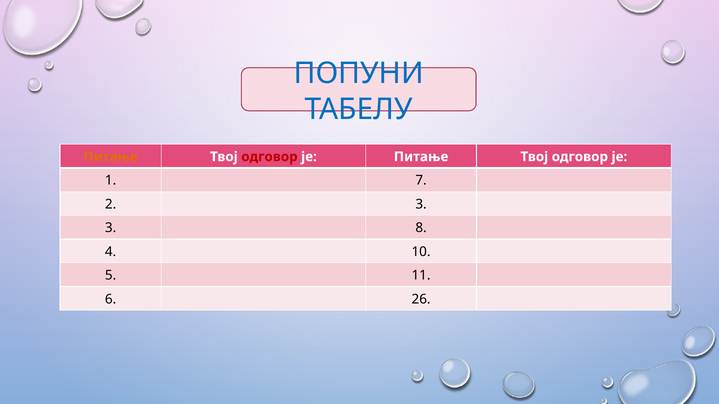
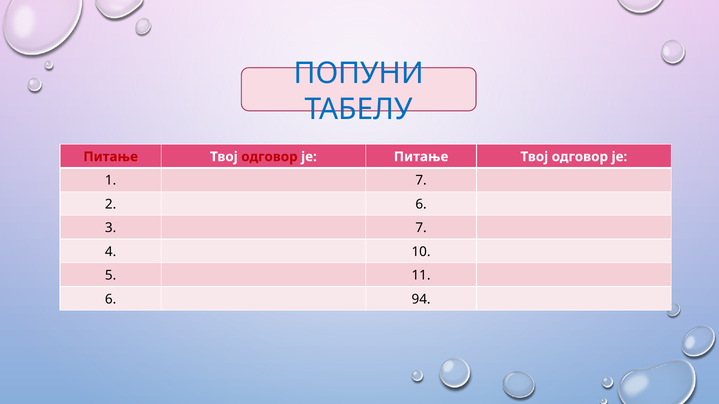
Питање at (111, 157) colour: orange -> red
2 3: 3 -> 6
3 8: 8 -> 7
26: 26 -> 94
